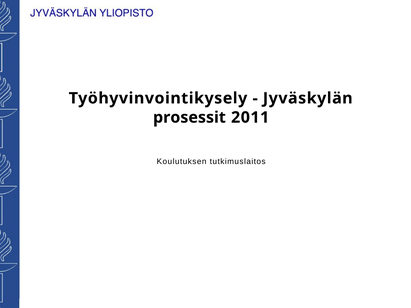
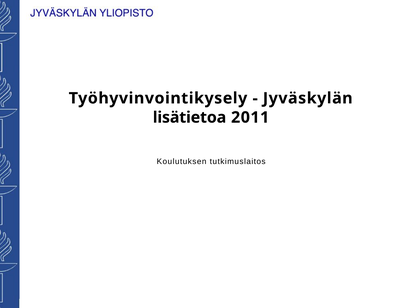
prosessit: prosessit -> lisätietoa
